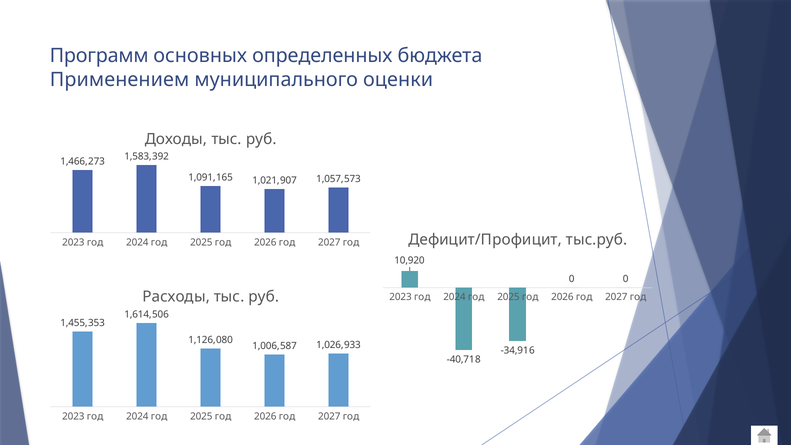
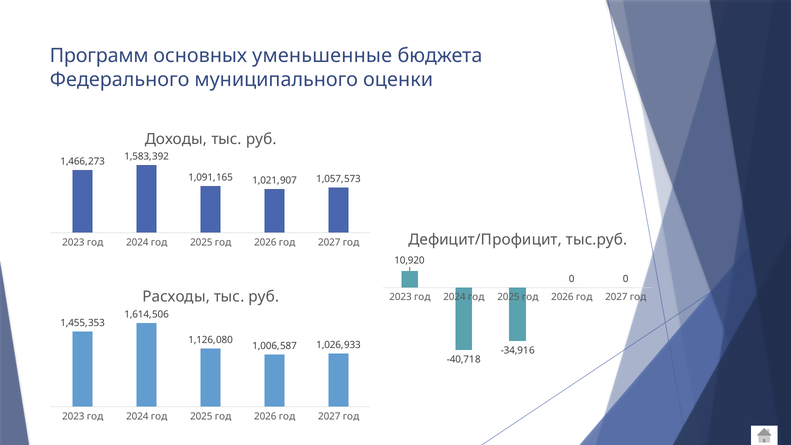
определенных: определенных -> уменьшенные
Применением: Применением -> Федерального
